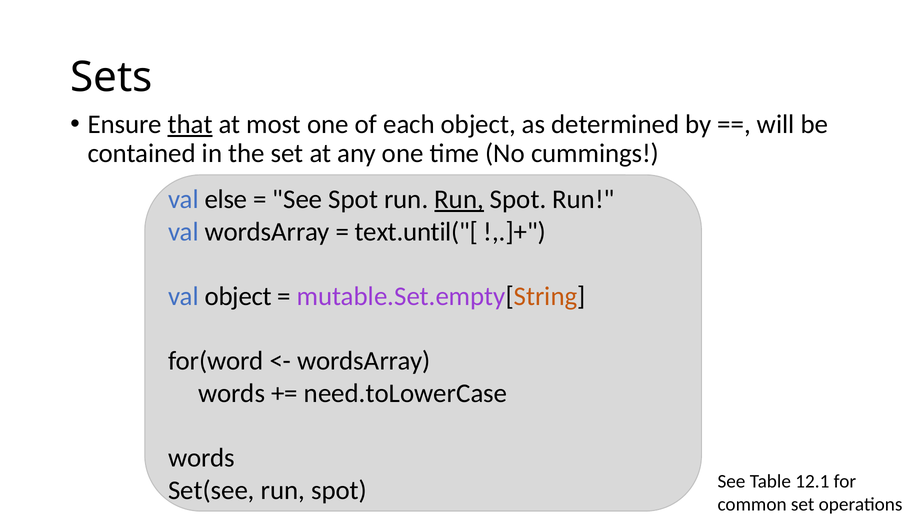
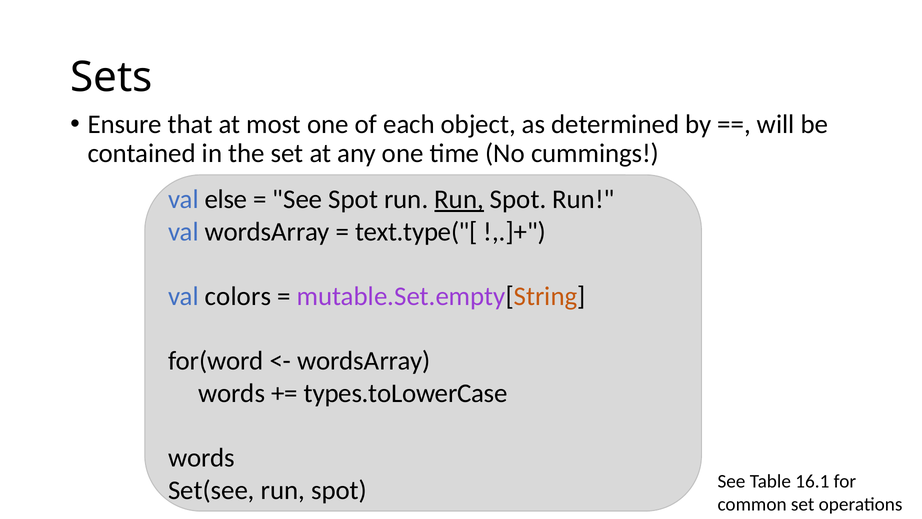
that underline: present -> none
text.until("[: text.until("[ -> text.type("[
val object: object -> colors
need.toLowerCase: need.toLowerCase -> types.toLowerCase
12.1: 12.1 -> 16.1
